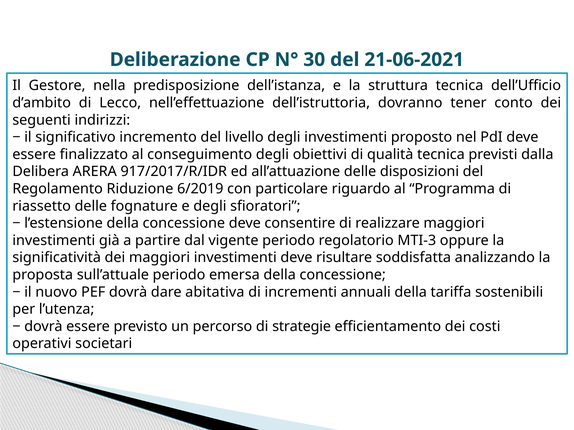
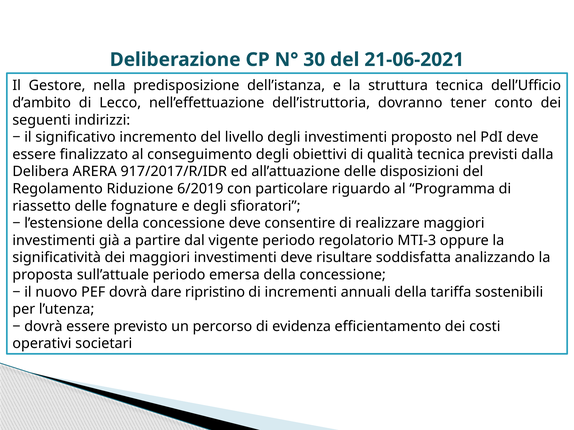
abitativa: abitativa -> ripristino
strategie: strategie -> evidenza
